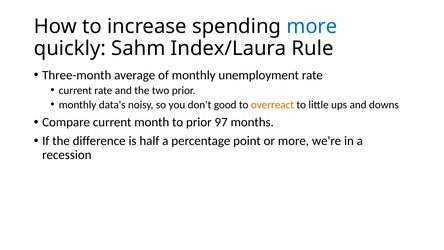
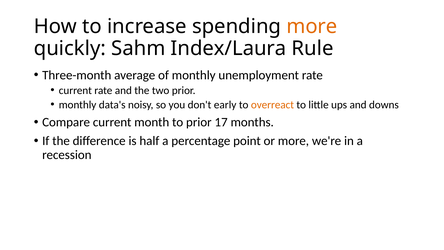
more at (312, 26) colour: blue -> orange
good: good -> early
97: 97 -> 17
